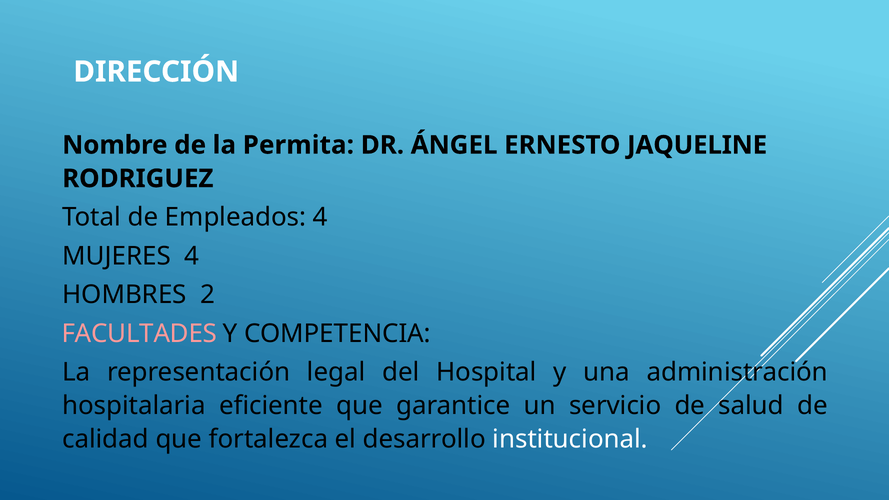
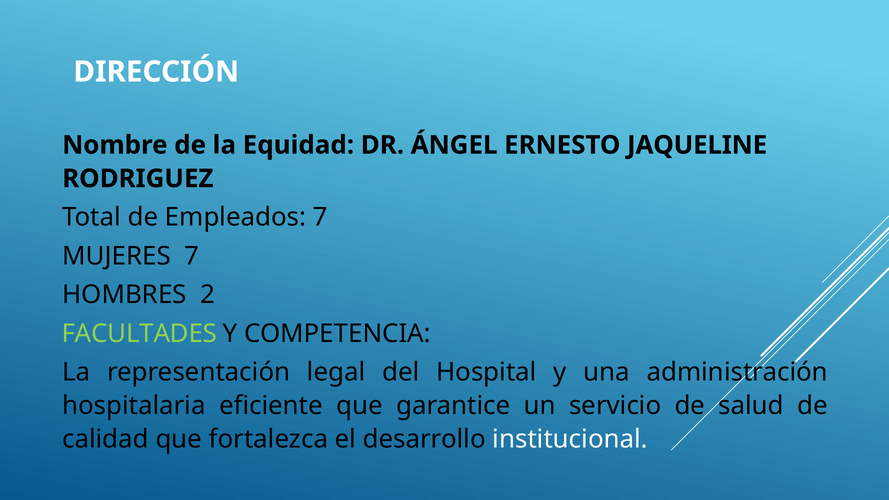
Permita: Permita -> Equidad
Empleados 4: 4 -> 7
MUJERES 4: 4 -> 7
FACULTADES colour: pink -> light green
